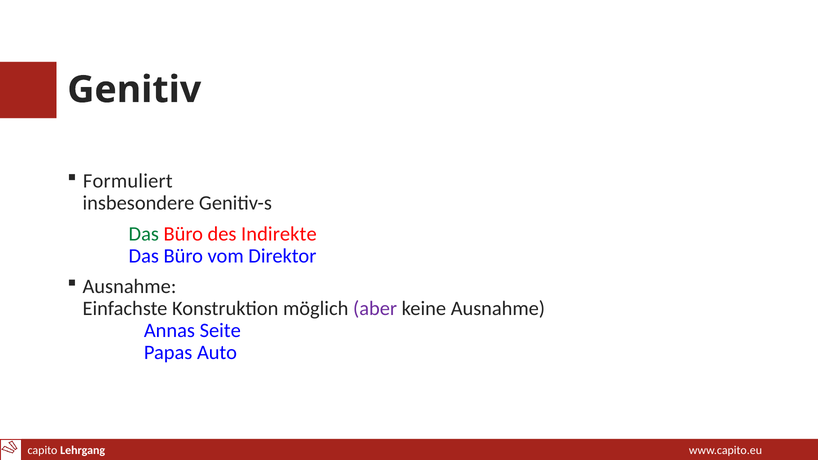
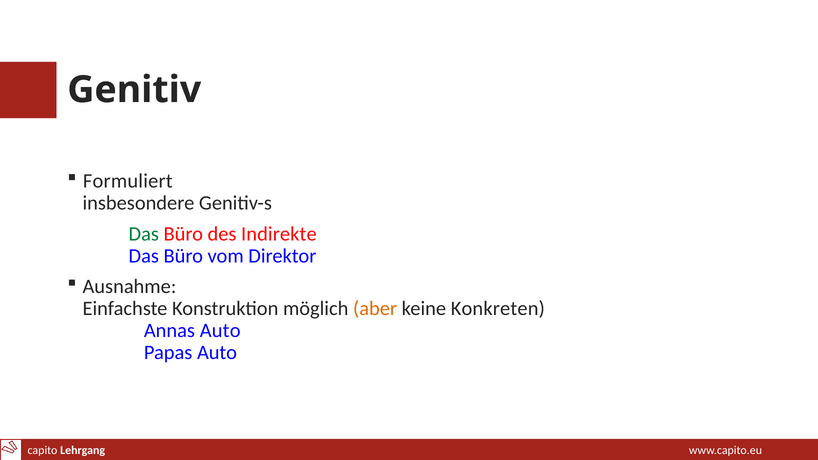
aber colour: purple -> orange
keine Ausnahme: Ausnahme -> Konkreten
Annas Seite: Seite -> Auto
